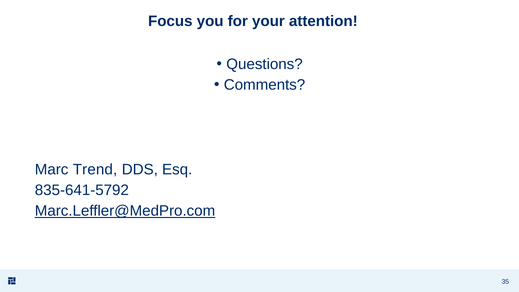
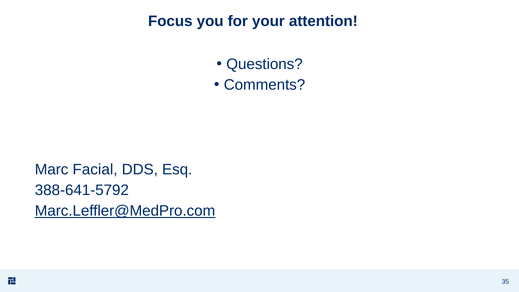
Trend: Trend -> Facial
835-641-5792: 835-641-5792 -> 388-641-5792
